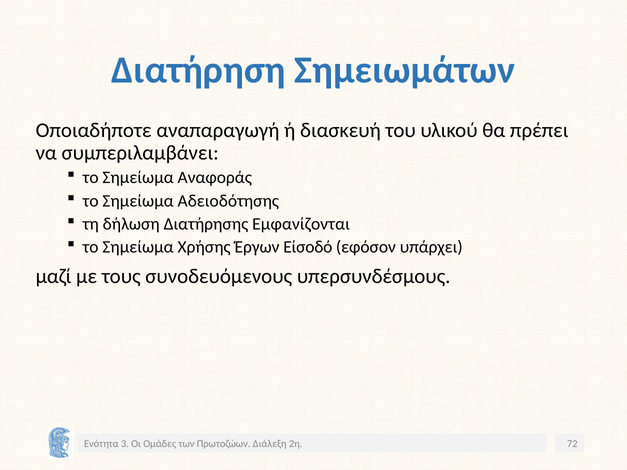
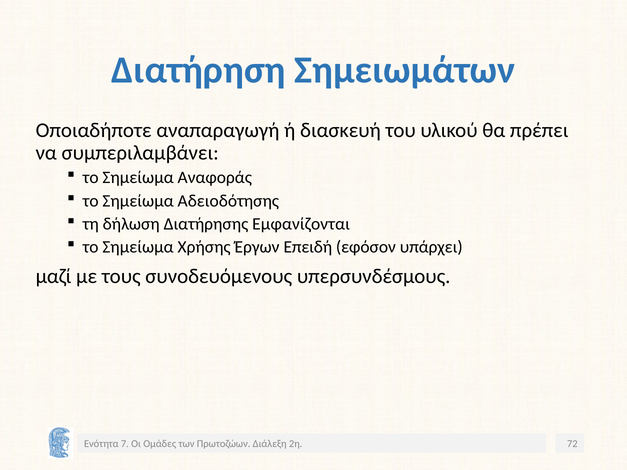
Είσοδό: Είσοδό -> Επειδή
3: 3 -> 7
